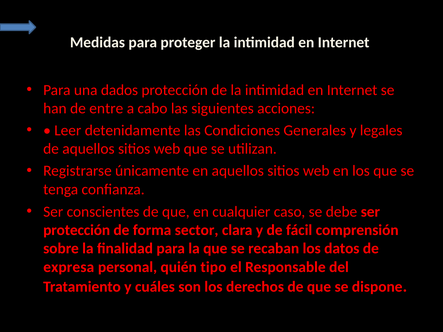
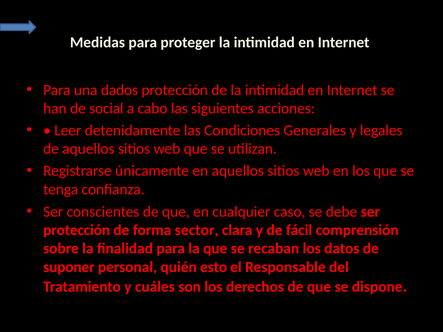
entre: entre -> social
expresa: expresa -> suponer
tipo: tipo -> esto
